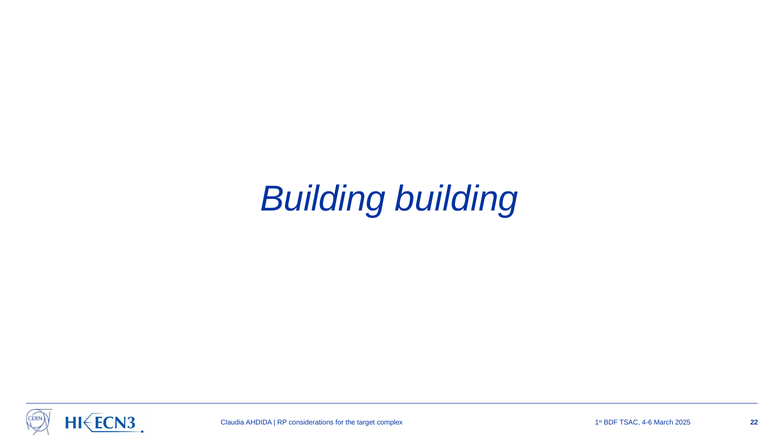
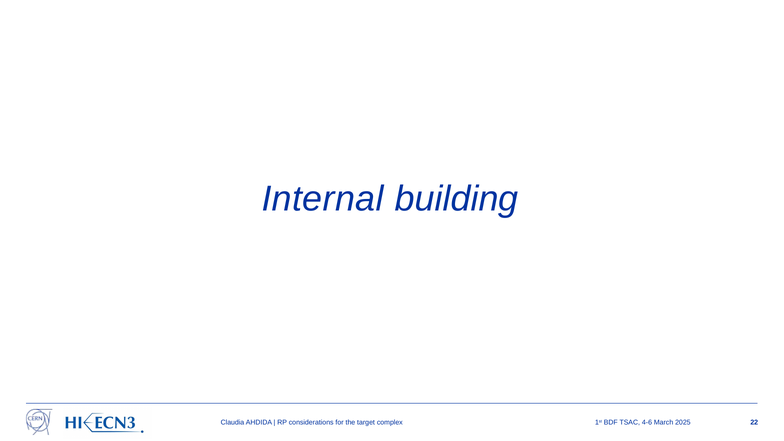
Building at (323, 199): Building -> Internal
